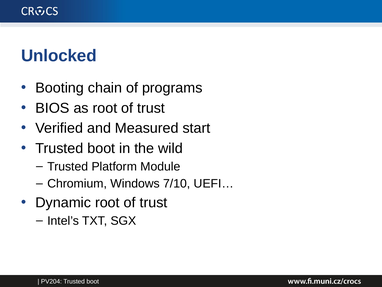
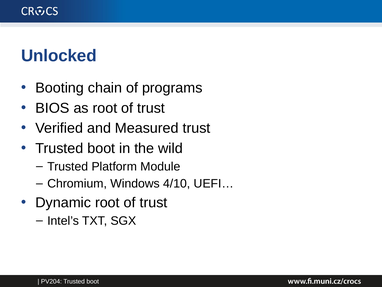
Measured start: start -> trust
7/10: 7/10 -> 4/10
